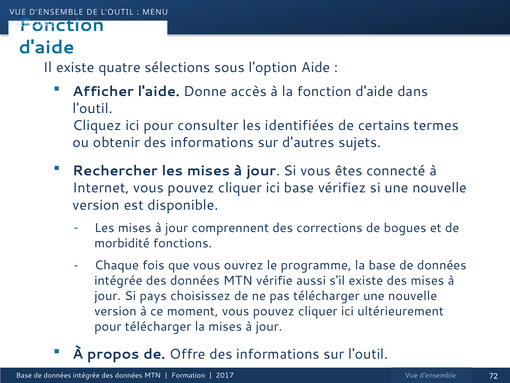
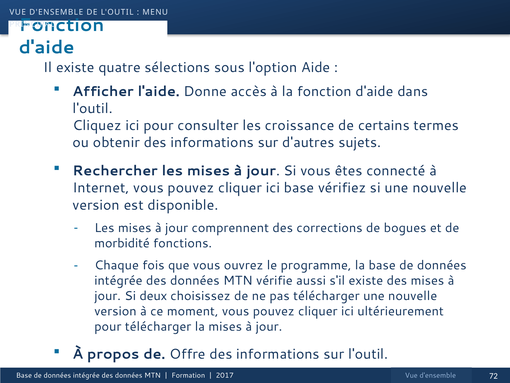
identifiées: identifiées -> croissance
pays: pays -> deux
